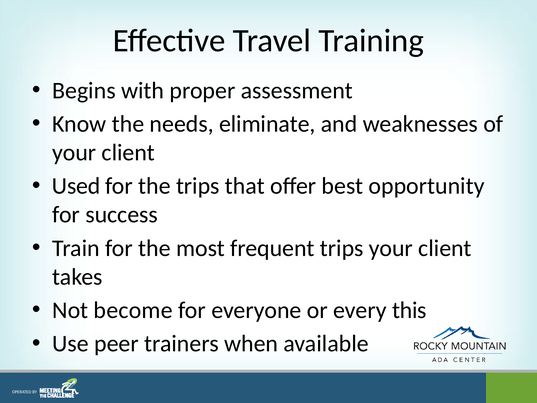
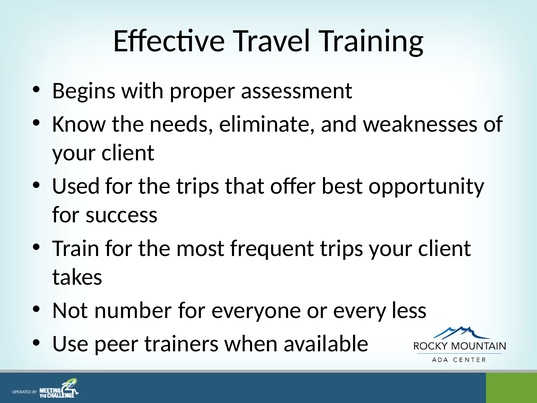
become: become -> number
this: this -> less
